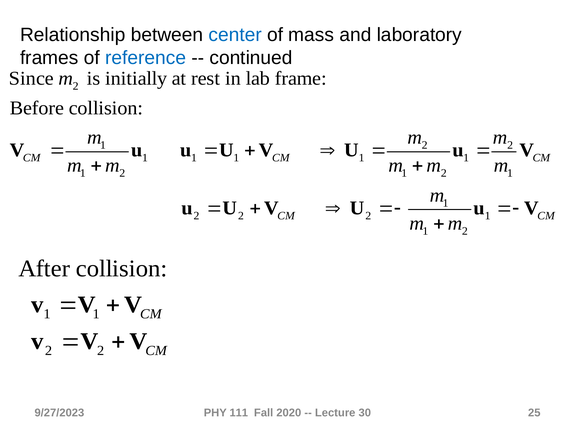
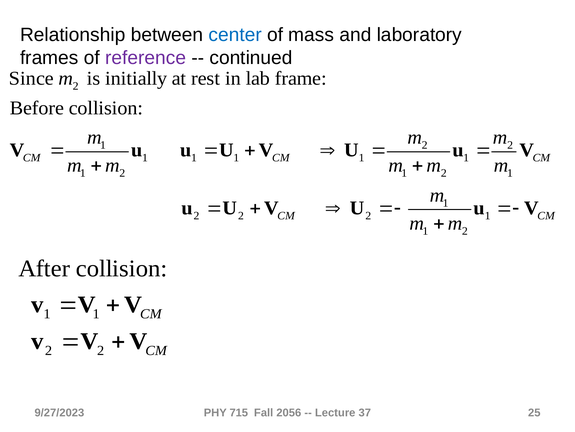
reference colour: blue -> purple
111: 111 -> 715
2020: 2020 -> 2056
30: 30 -> 37
